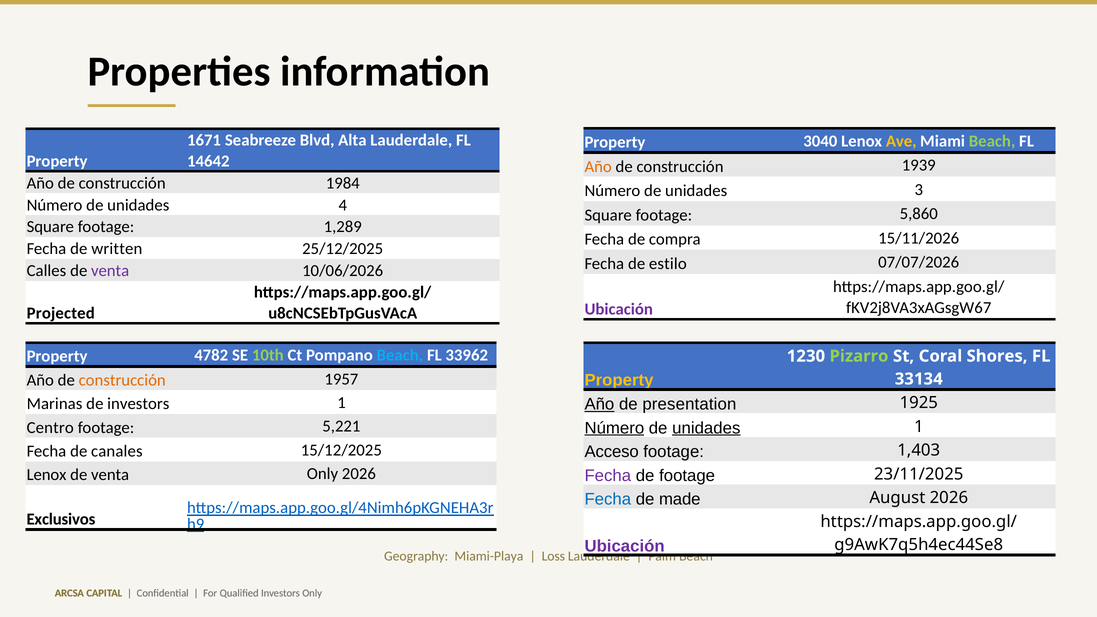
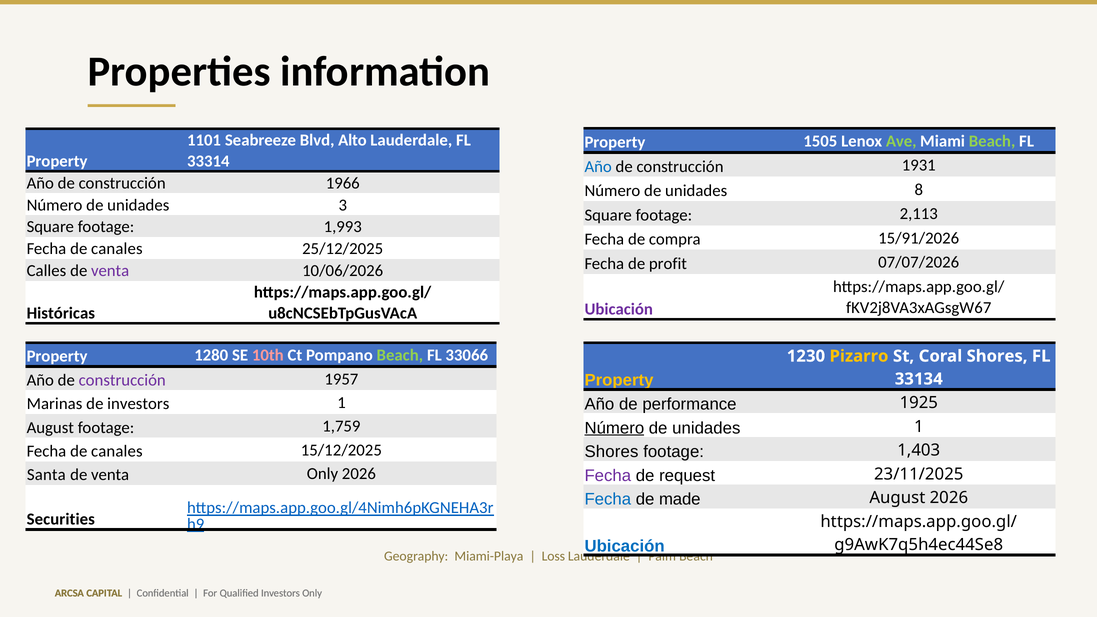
1671: 1671 -> 1101
Alta: Alta -> Alto
3040: 3040 -> 1505
Ave colour: yellow -> light green
14642: 14642 -> 33314
Año at (598, 167) colour: orange -> blue
1939: 1939 -> 1931
1984: 1984 -> 1966
3: 3 -> 8
4: 4 -> 3
5,860: 5,860 -> 2,113
1,289: 1,289 -> 1,993
15/11/2026: 15/11/2026 -> 15/91/2026
written at (117, 249): written -> canales
estilo: estilo -> profit
Projected: Projected -> Históricas
4782: 4782 -> 1280
10th colour: light green -> pink
Beach at (400, 355) colour: light blue -> light green
33962: 33962 -> 33066
Pizarro colour: light green -> yellow
construcción at (122, 380) colour: orange -> purple
Año at (599, 404) underline: present -> none
presentation: presentation -> performance
unidades at (706, 428) underline: present -> none
Centro at (50, 428): Centro -> August
5,221: 5,221 -> 1,759
Acceso at (612, 452): Acceso -> Shores
de footage: footage -> request
Lenox at (47, 475): Lenox -> Santa
Exclusivos: Exclusivos -> Securities
Ubicación at (625, 546) colour: purple -> blue
